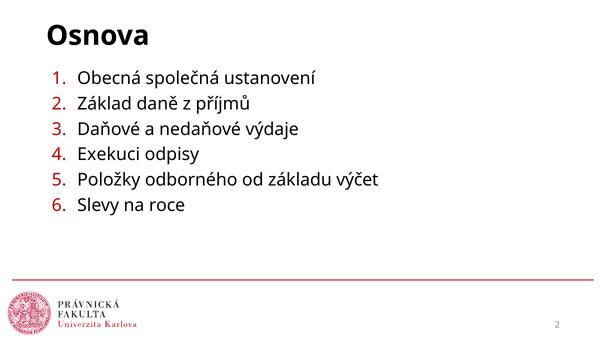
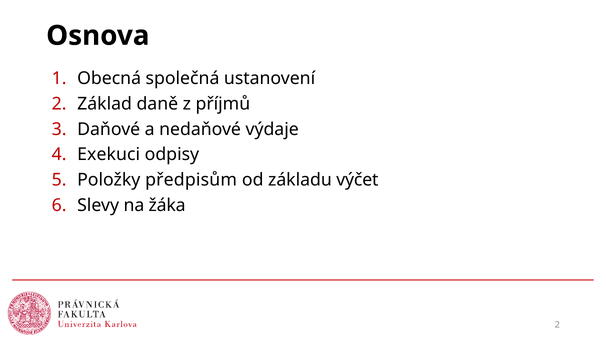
odborného: odborného -> předpisům
roce: roce -> žáka
